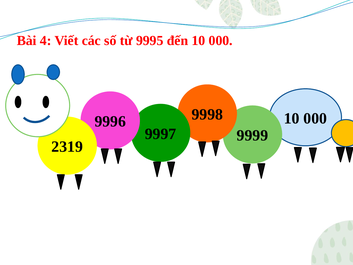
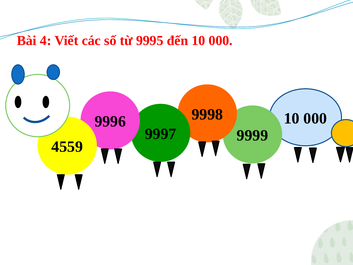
2319: 2319 -> 4559
